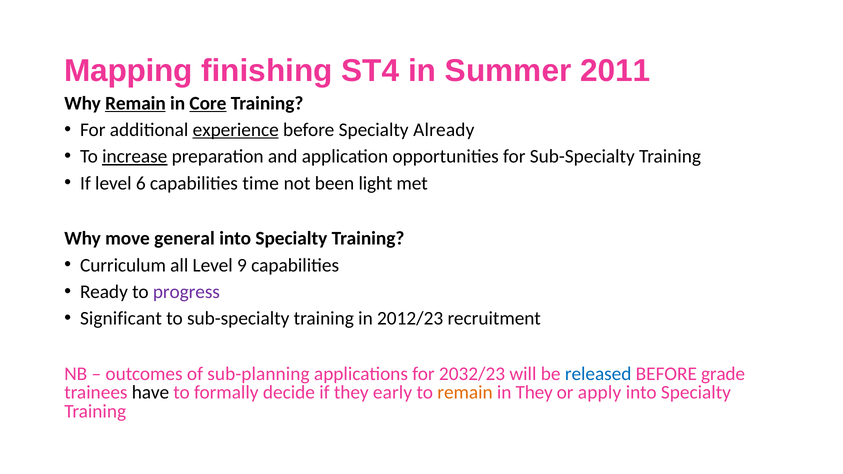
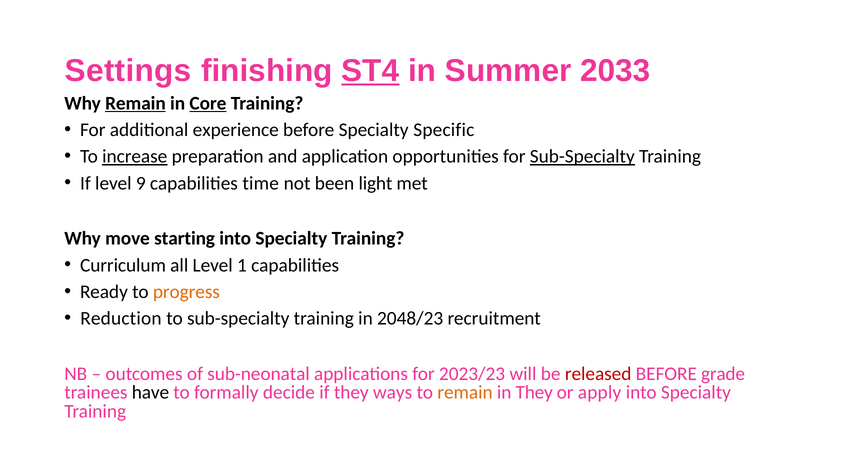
Mapping: Mapping -> Settings
ST4 underline: none -> present
2011: 2011 -> 2033
experience underline: present -> none
Already: Already -> Specific
Sub-Specialty at (582, 157) underline: none -> present
6: 6 -> 9
general: general -> starting
9: 9 -> 1
progress colour: purple -> orange
Significant: Significant -> Reduction
2012/23: 2012/23 -> 2048/23
sub-planning: sub-planning -> sub-neonatal
2032/23: 2032/23 -> 2023/23
released colour: blue -> red
early: early -> ways
